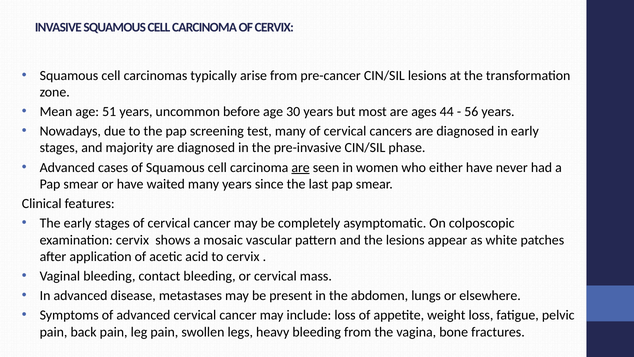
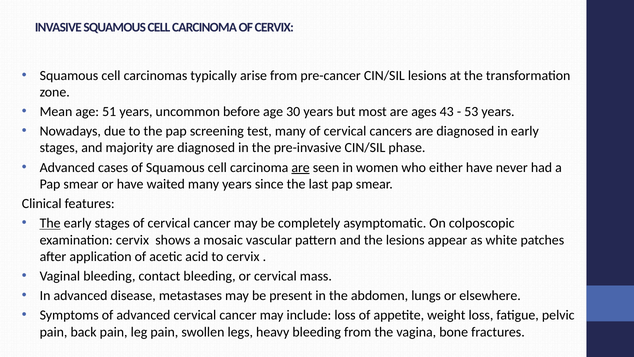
44: 44 -> 43
56: 56 -> 53
The at (50, 223) underline: none -> present
